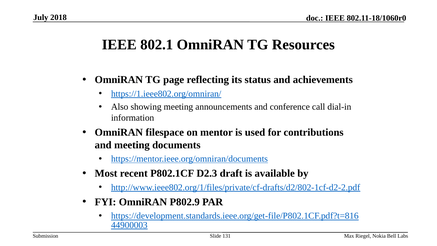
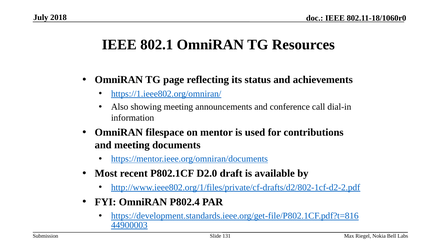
D2.3: D2.3 -> D2.0
P802.9: P802.9 -> P802.4
